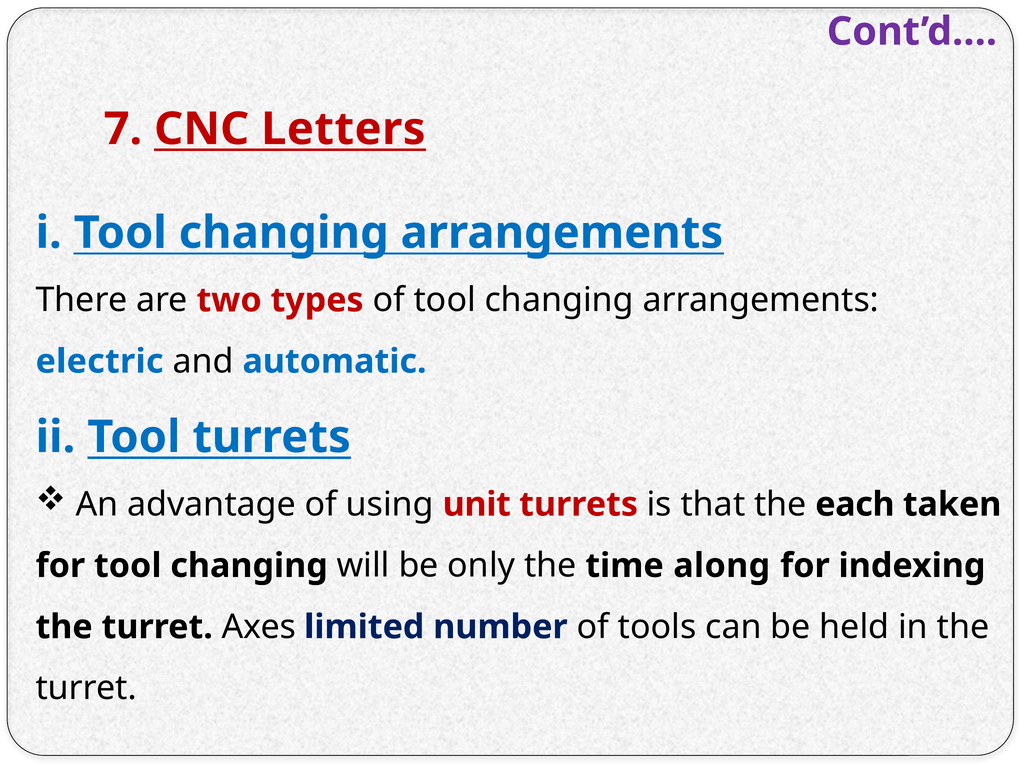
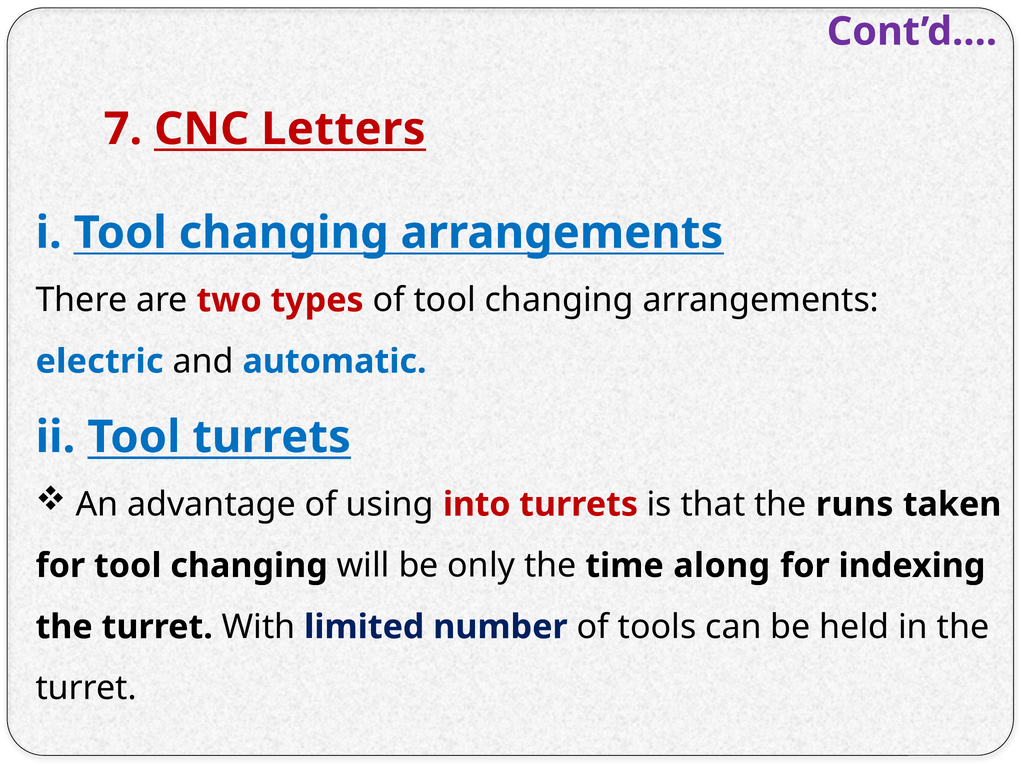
unit: unit -> into
each: each -> runs
Axes: Axes -> With
